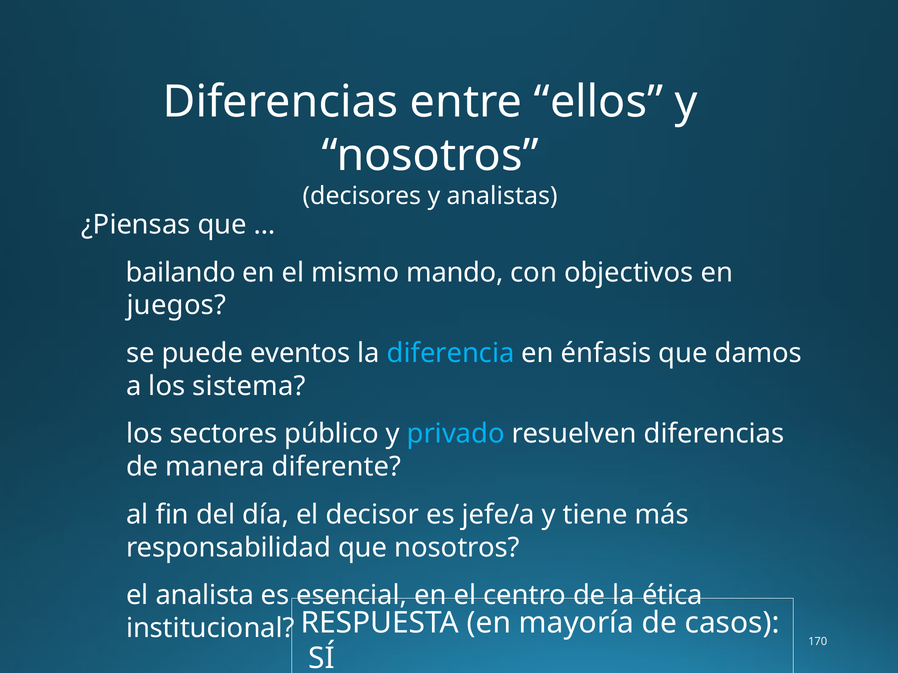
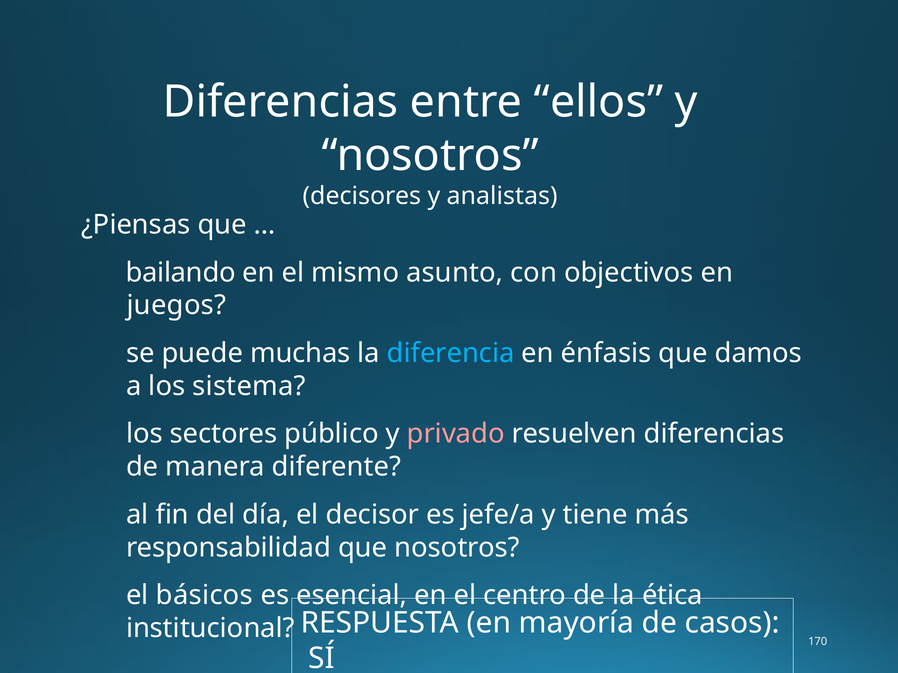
mando: mando -> asunto
eventos: eventos -> muchas
privado colour: light blue -> pink
analista: analista -> básicos
